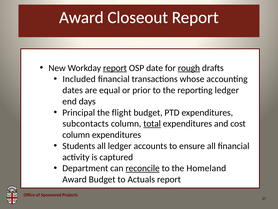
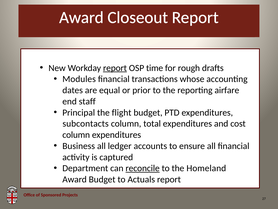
date: date -> time
rough underline: present -> none
Included: Included -> Modules
reporting ledger: ledger -> airfare
days: days -> staff
total underline: present -> none
Students: Students -> Business
